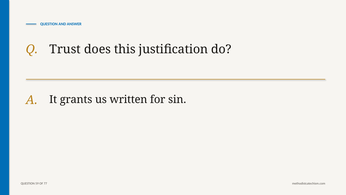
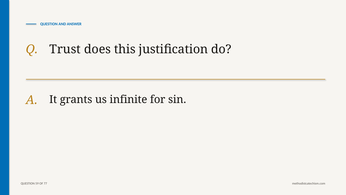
written: written -> infinite
